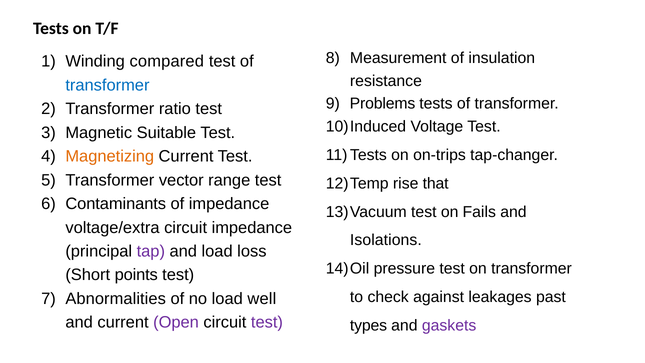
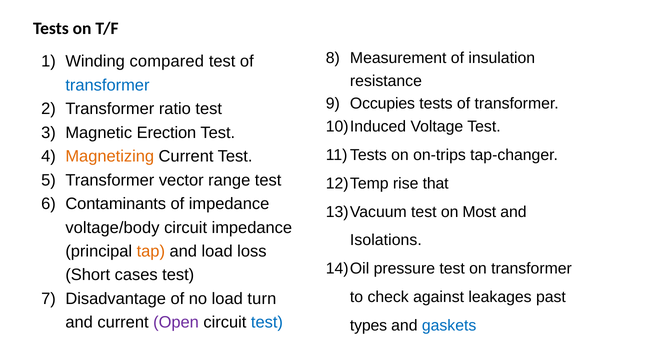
Problems: Problems -> Occupies
Suitable: Suitable -> Erection
Fails: Fails -> Most
voltage/extra: voltage/extra -> voltage/body
tap colour: purple -> orange
points: points -> cases
Abnormalities: Abnormalities -> Disadvantage
well: well -> turn
test at (267, 322) colour: purple -> blue
gaskets colour: purple -> blue
